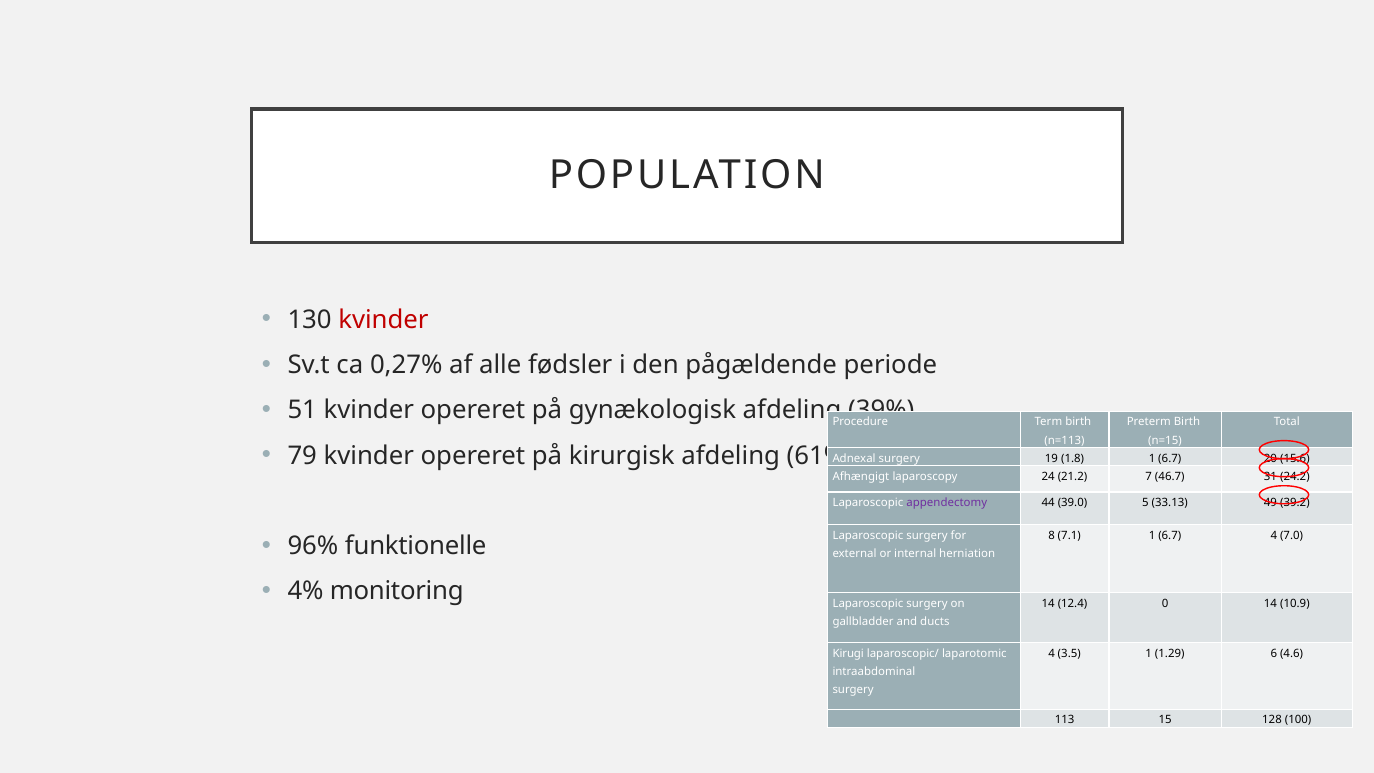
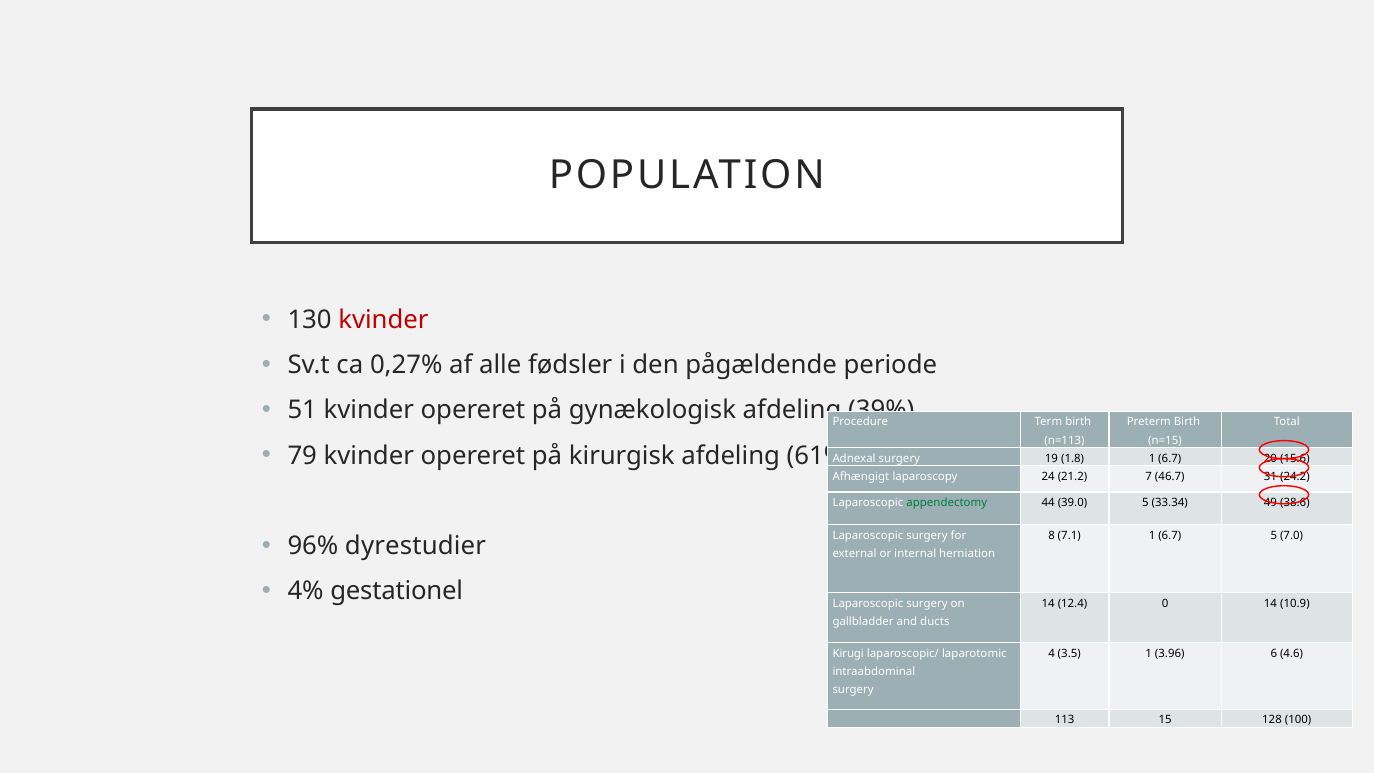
appendectomy colour: purple -> green
33.13: 33.13 -> 33.34
39.2: 39.2 -> 38.6
6.7 4: 4 -> 5
funktionelle: funktionelle -> dyrestudier
monitoring: monitoring -> gestationel
1.29: 1.29 -> 3.96
